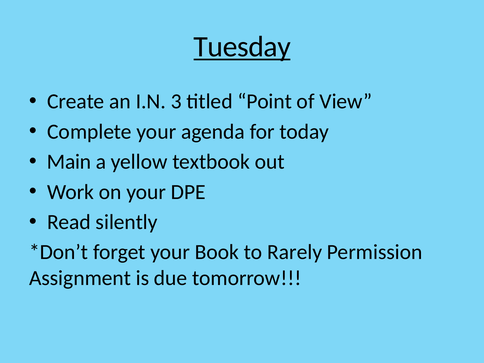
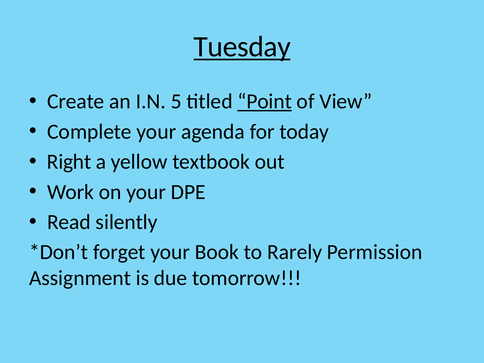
3: 3 -> 5
Point underline: none -> present
Main: Main -> Right
